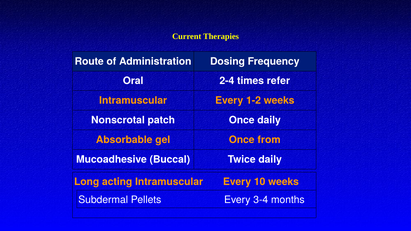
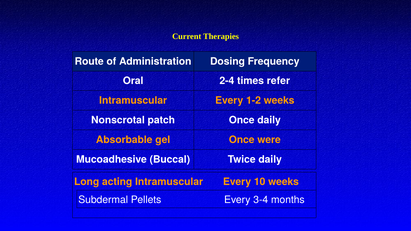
from: from -> were
